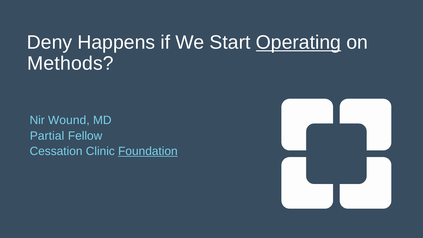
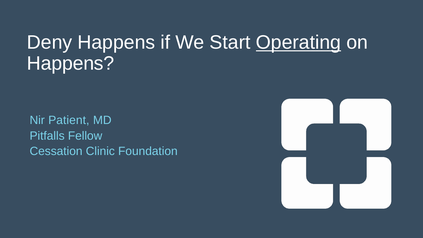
Methods at (70, 63): Methods -> Happens
Wound: Wound -> Patient
Partial: Partial -> Pitfalls
Foundation underline: present -> none
